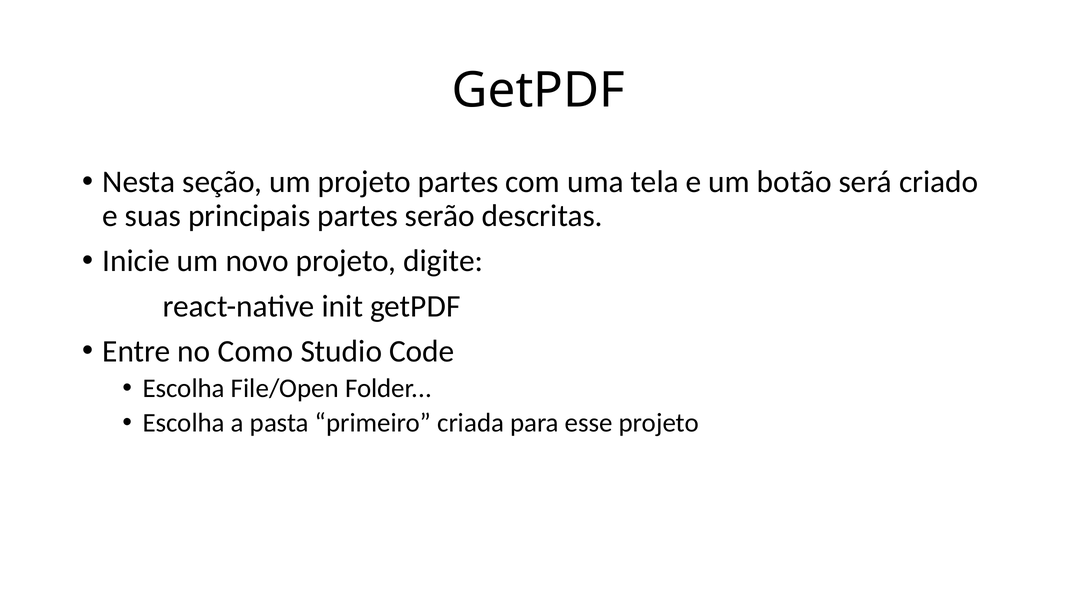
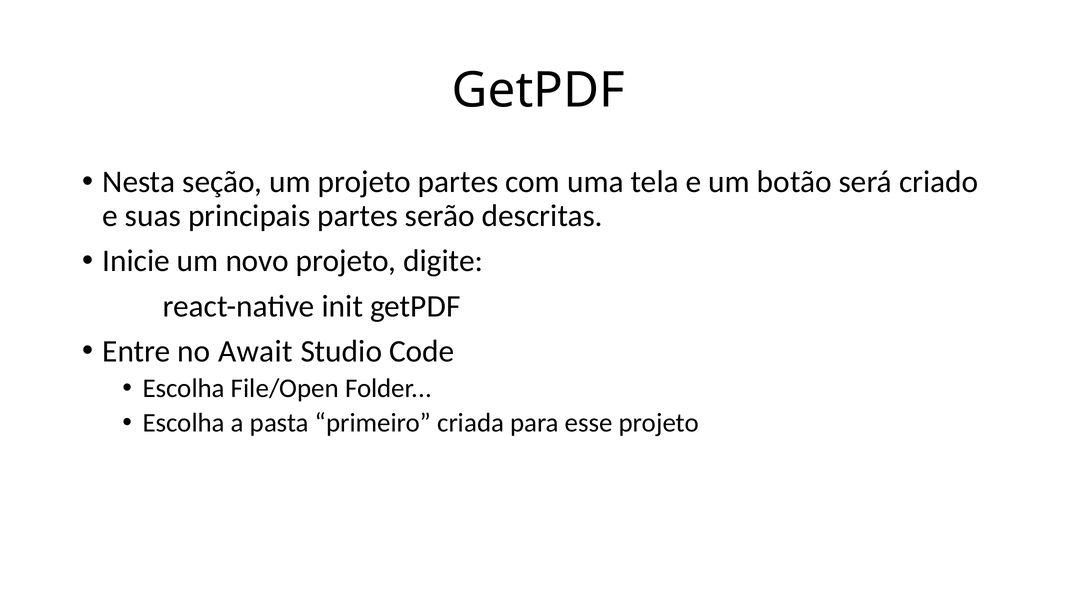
Como: Como -> Await
